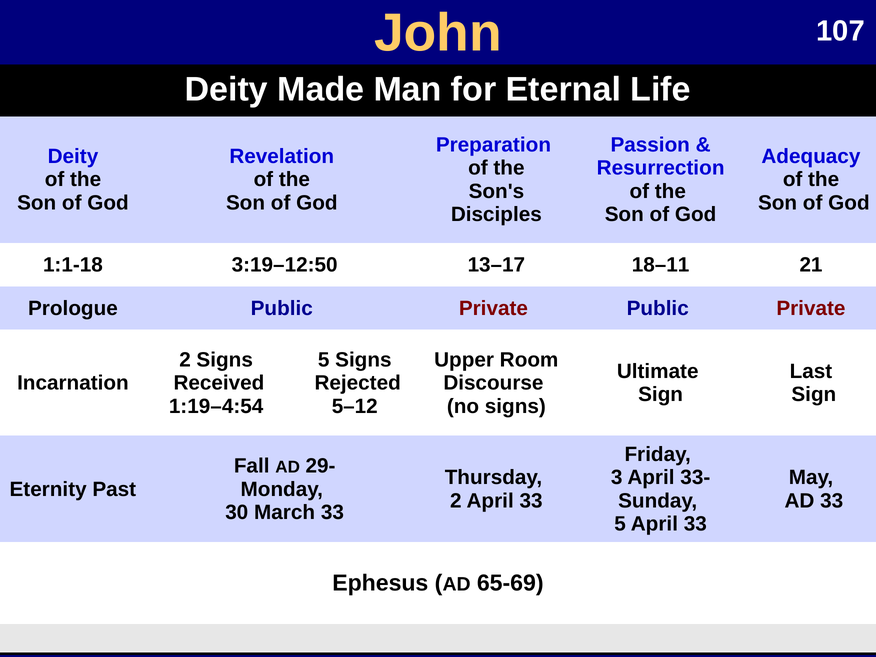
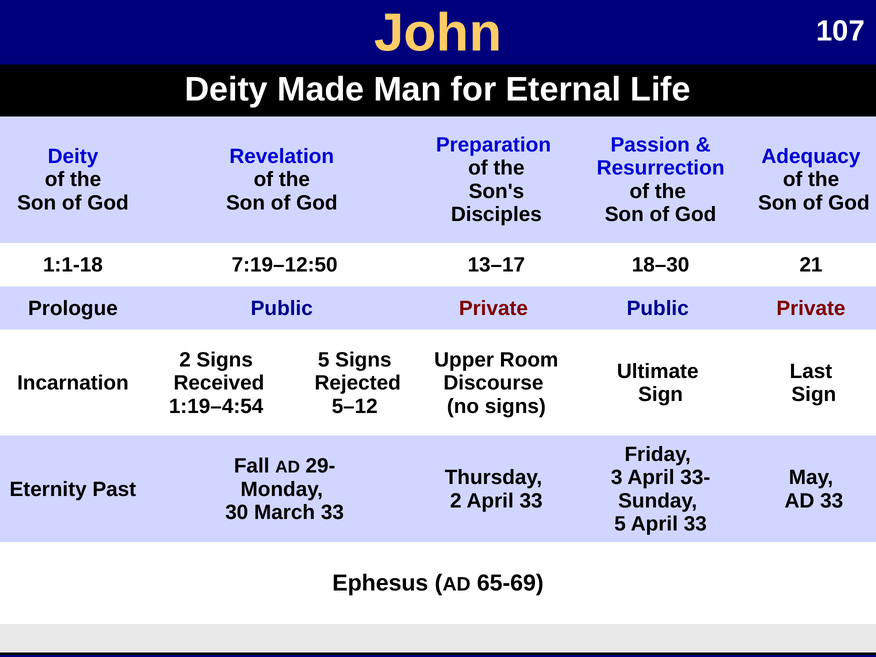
3:19–12:50: 3:19–12:50 -> 7:19–12:50
18–11: 18–11 -> 18–30
